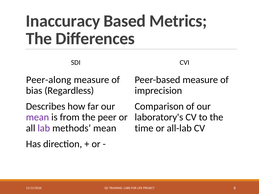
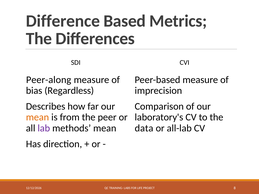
Inaccuracy: Inaccuracy -> Difference
mean at (37, 117) colour: purple -> orange
time: time -> data
